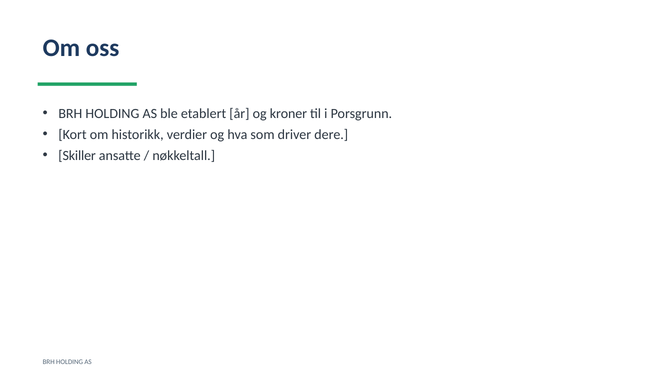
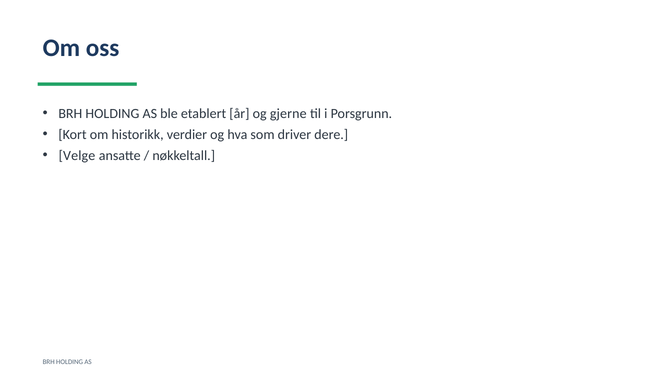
kroner: kroner -> gjerne
Skiller: Skiller -> Velge
